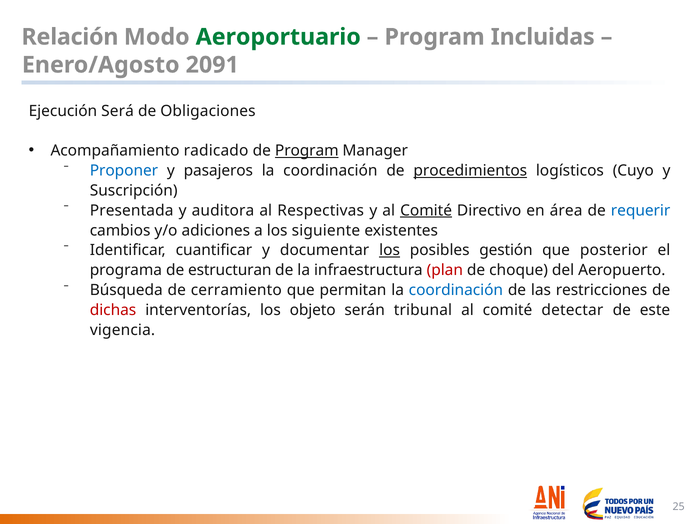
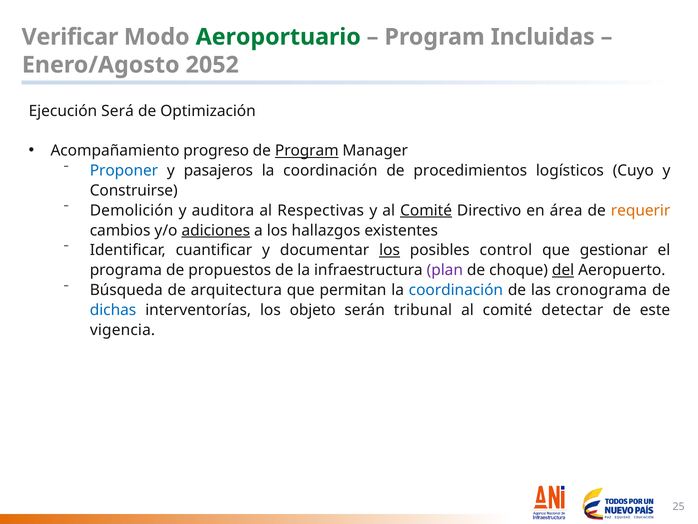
Relación: Relación -> Verificar
2091: 2091 -> 2052
Obligaciones: Obligaciones -> Optimización
radicado: radicado -> progreso
procedimientos underline: present -> none
Suscripción: Suscripción -> Construirse
Presentada: Presentada -> Demolición
requerir colour: blue -> orange
adiciones underline: none -> present
siguiente: siguiente -> hallazgos
gestión: gestión -> control
posterior: posterior -> gestionar
estructuran: estructuran -> propuestos
plan colour: red -> purple
del underline: none -> present
cerramiento: cerramiento -> arquitectura
restricciones: restricciones -> cronograma
dichas colour: red -> blue
